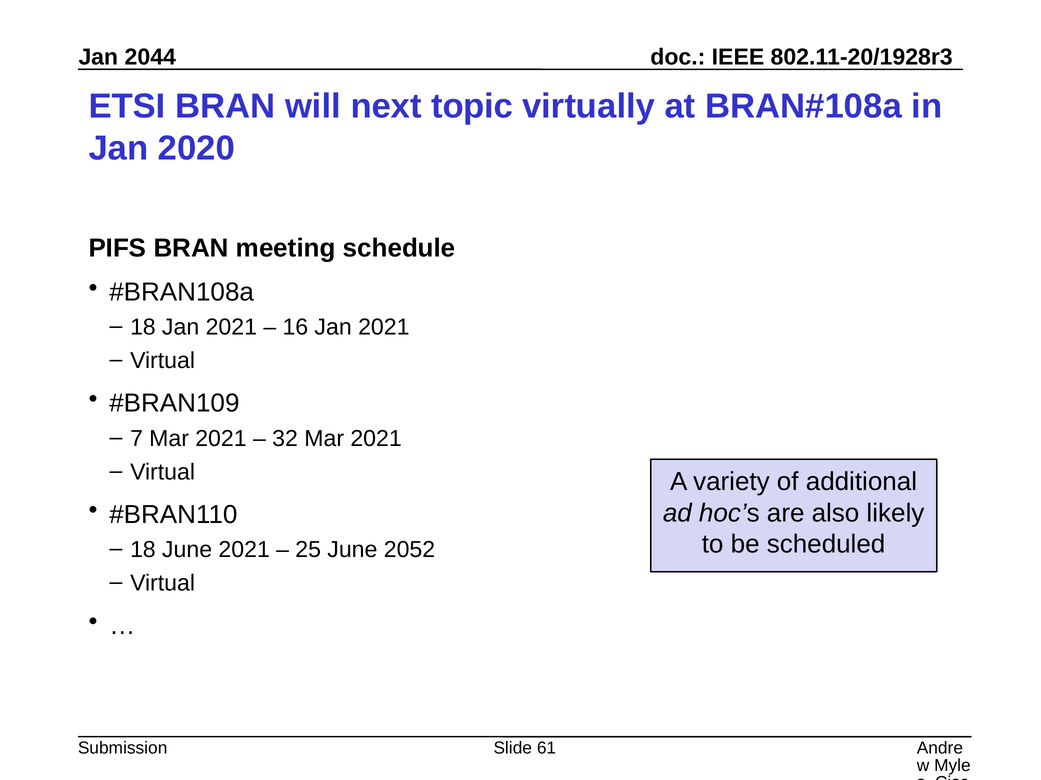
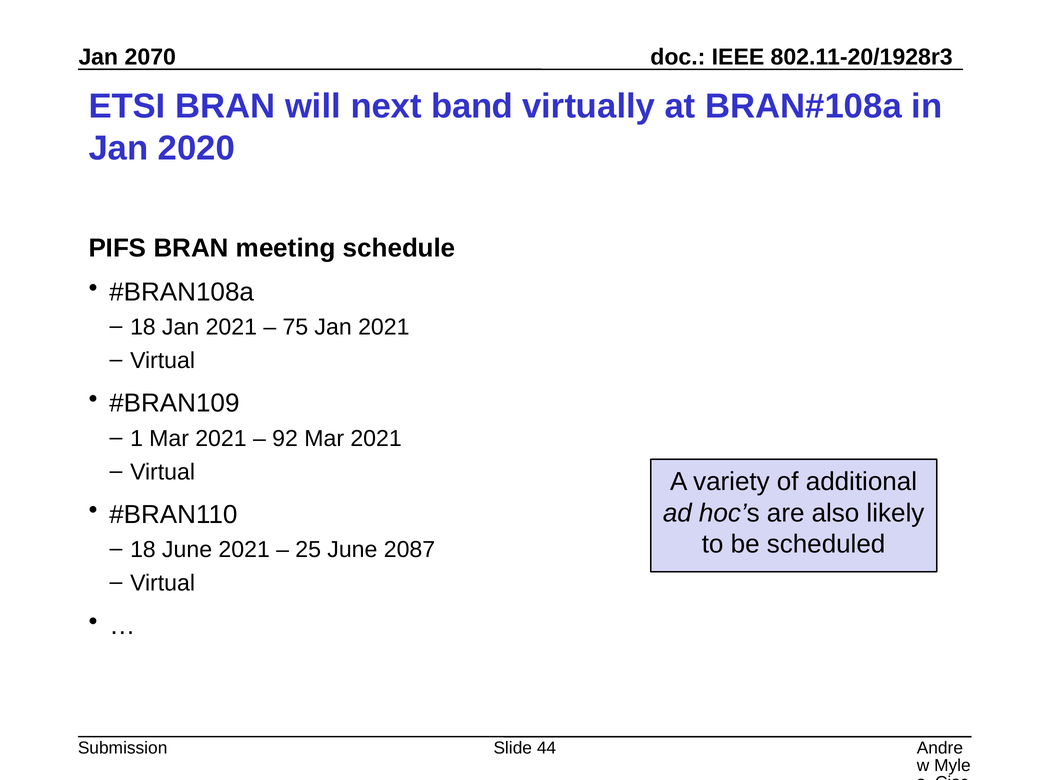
2044: 2044 -> 2070
topic: topic -> band
16: 16 -> 75
7: 7 -> 1
32: 32 -> 92
2052: 2052 -> 2087
61: 61 -> 44
